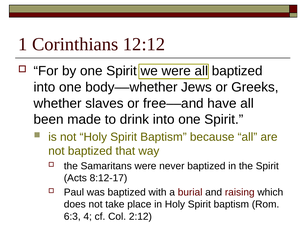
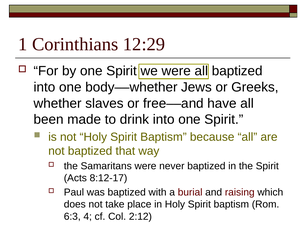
12:12: 12:12 -> 12:29
